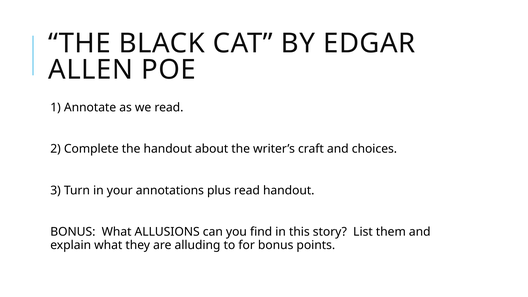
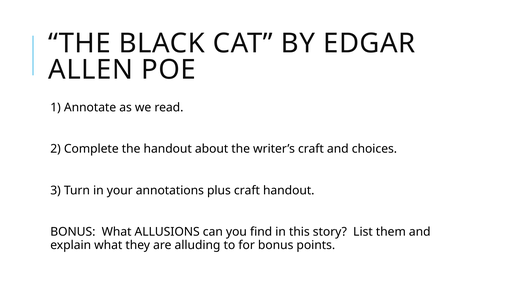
plus read: read -> craft
